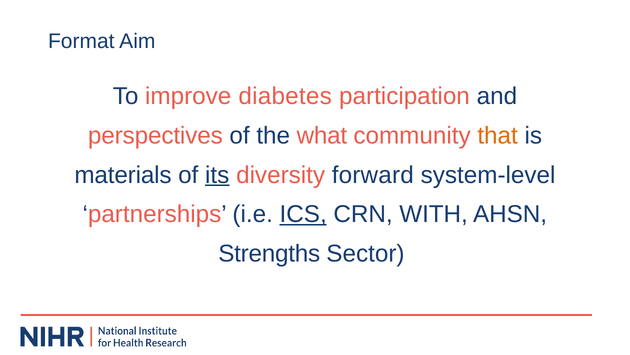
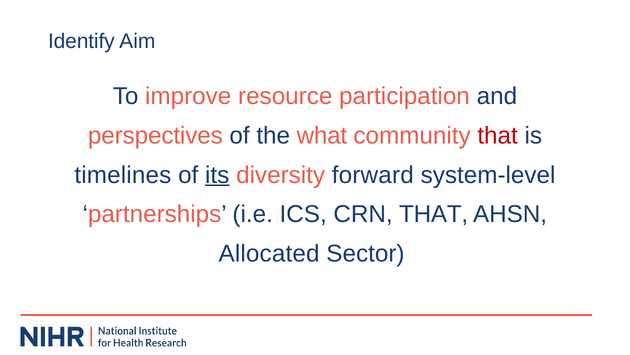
Format: Format -> Identify
diabetes: diabetes -> resource
that at (498, 135) colour: orange -> red
materials: materials -> timelines
ICS underline: present -> none
CRN WITH: WITH -> THAT
Strengths: Strengths -> Allocated
